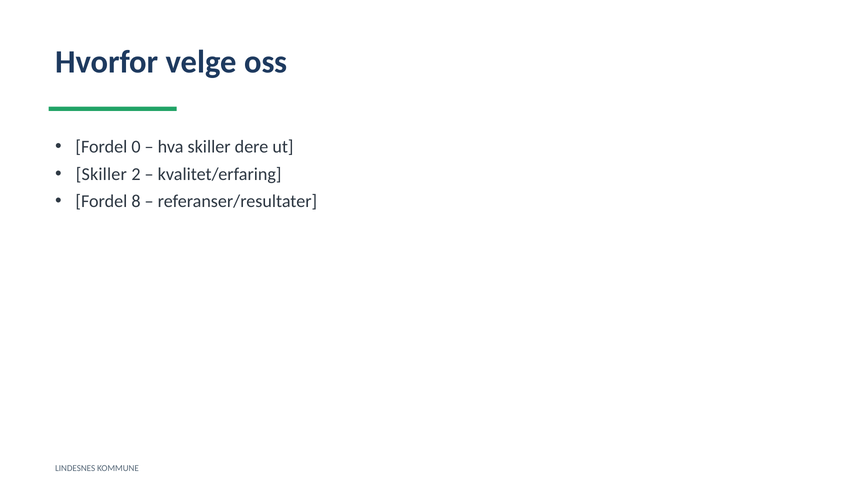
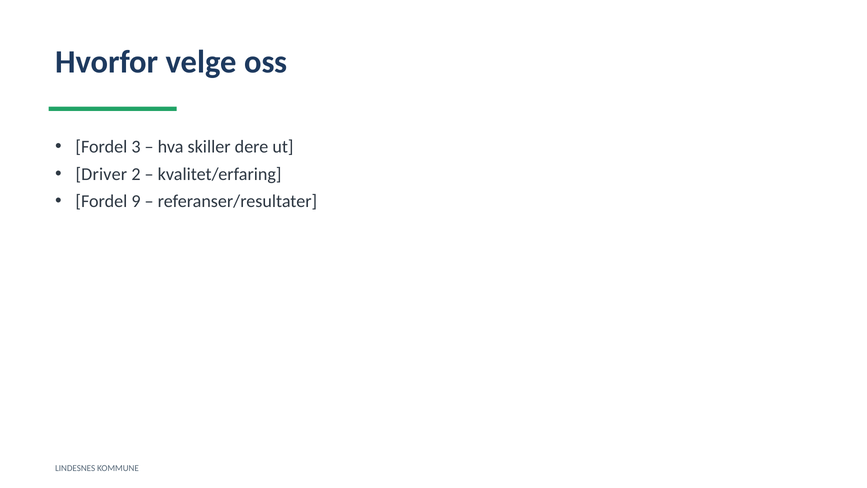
0: 0 -> 3
Skiller at (101, 174): Skiller -> Driver
8: 8 -> 9
